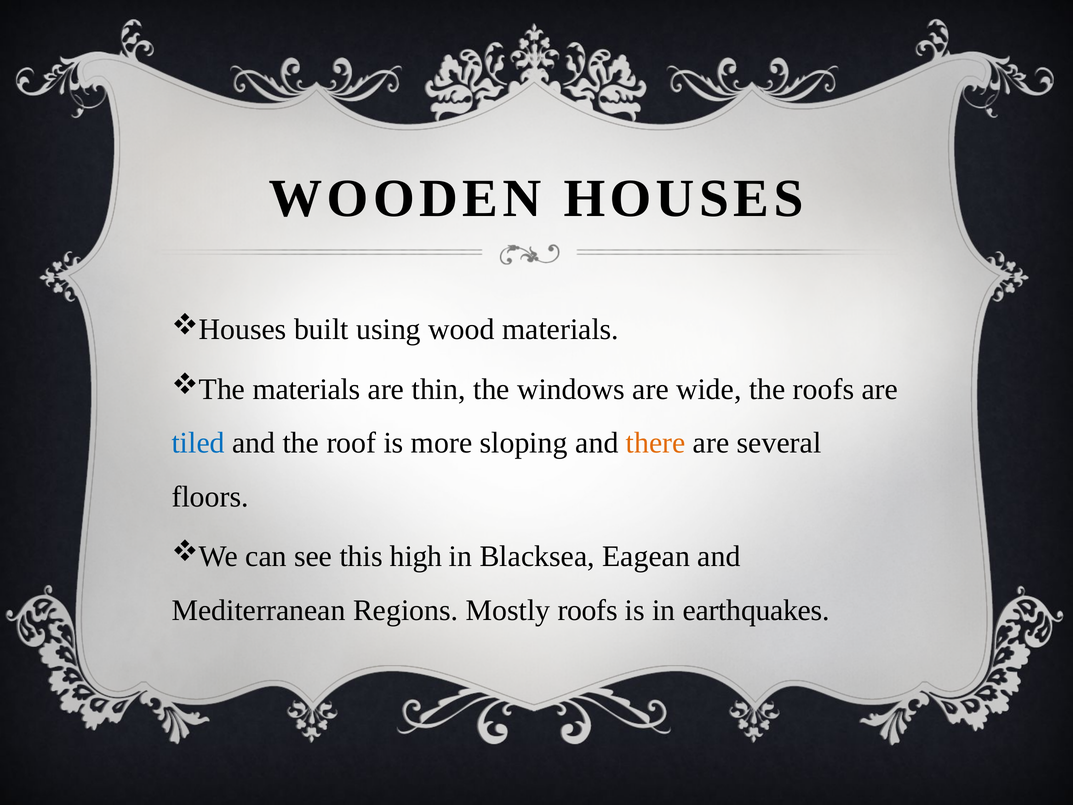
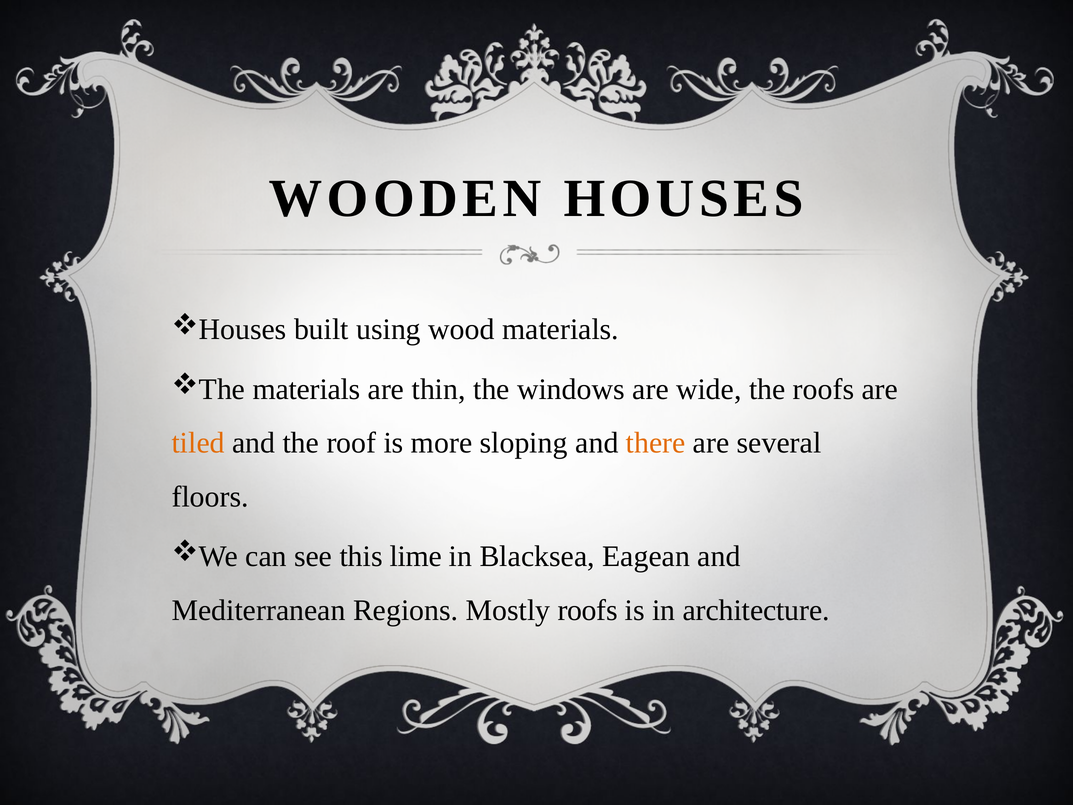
tiled colour: blue -> orange
high: high -> lime
earthquakes: earthquakes -> architecture
